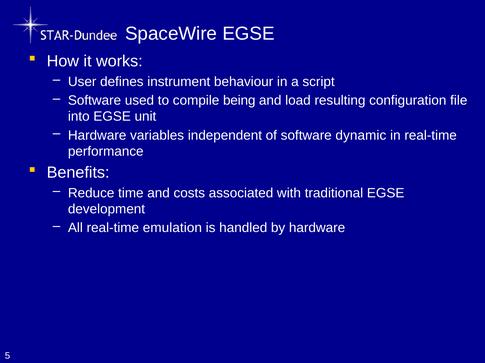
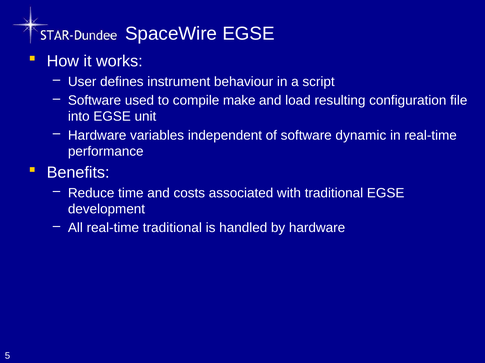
being: being -> make
real-time emulation: emulation -> traditional
